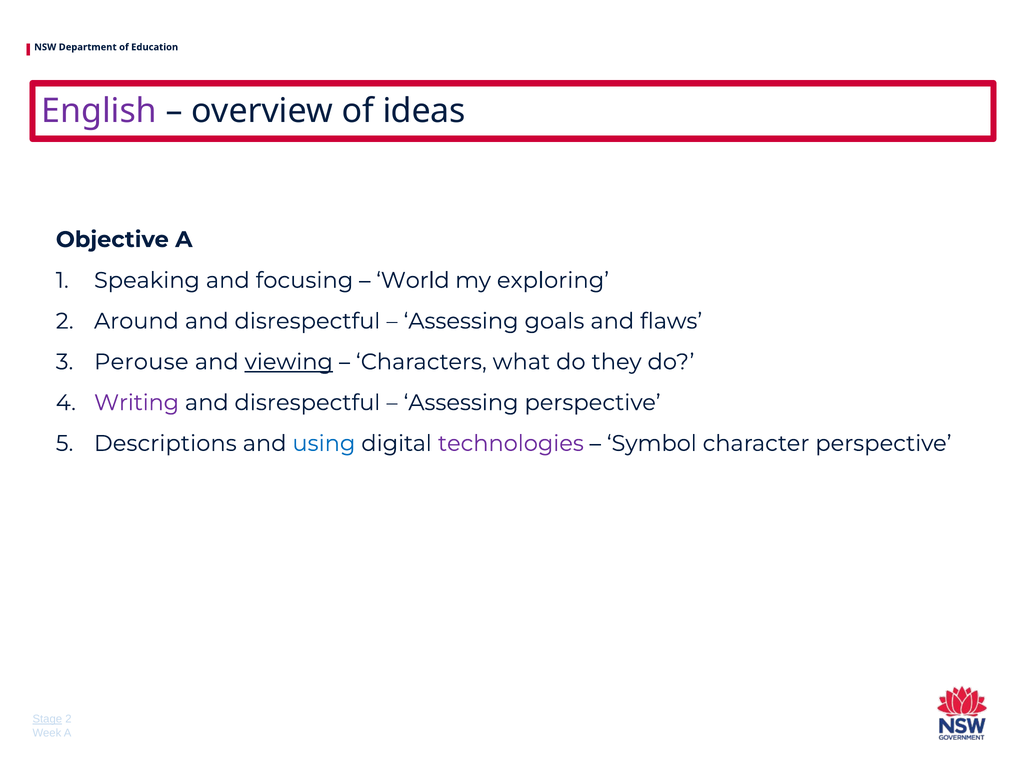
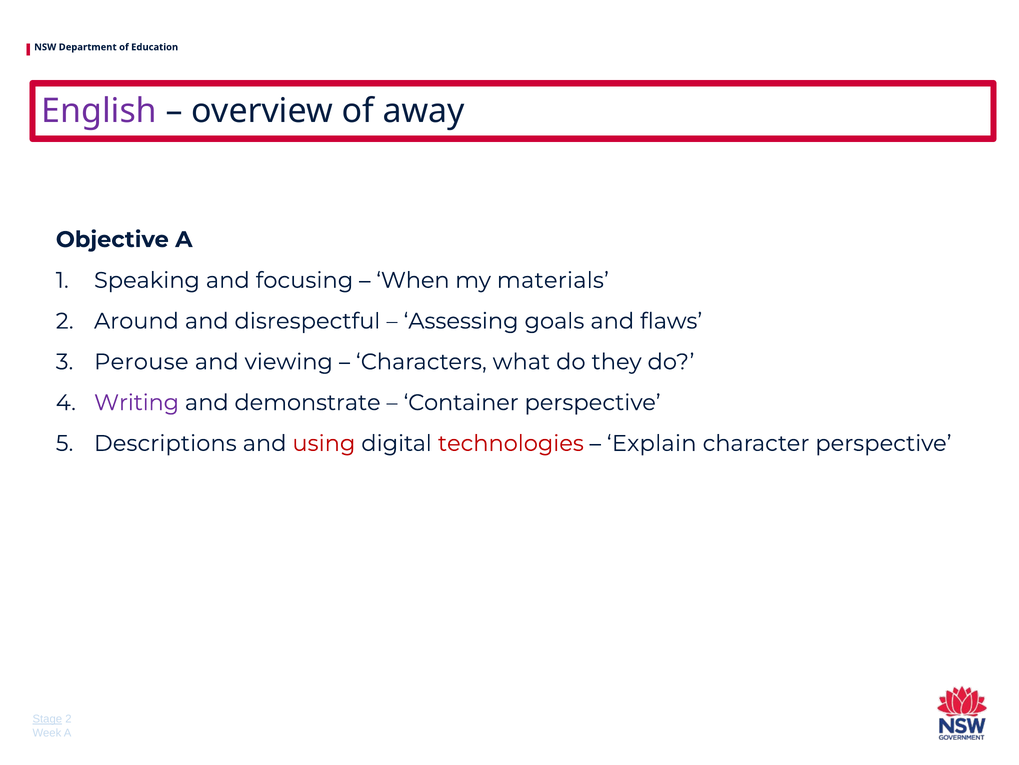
ideas: ideas -> away
World: World -> When
exploring: exploring -> materials
viewing underline: present -> none
disrespectful at (307, 402): disrespectful -> demonstrate
Assessing at (461, 402): Assessing -> Container
using colour: blue -> red
technologies colour: purple -> red
Symbol: Symbol -> Explain
